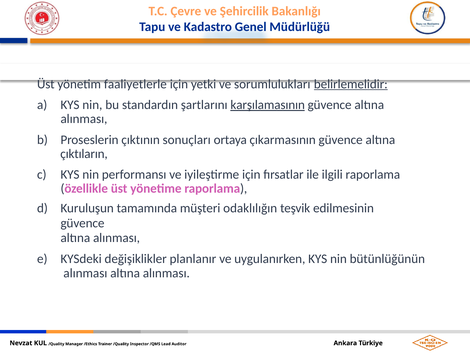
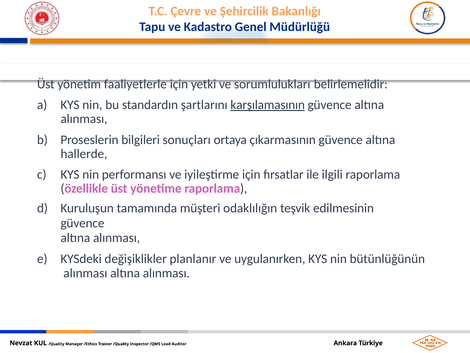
belirlemelidir underline: present -> none
çıktının: çıktının -> bilgileri
çıktıların: çıktıların -> hallerde
